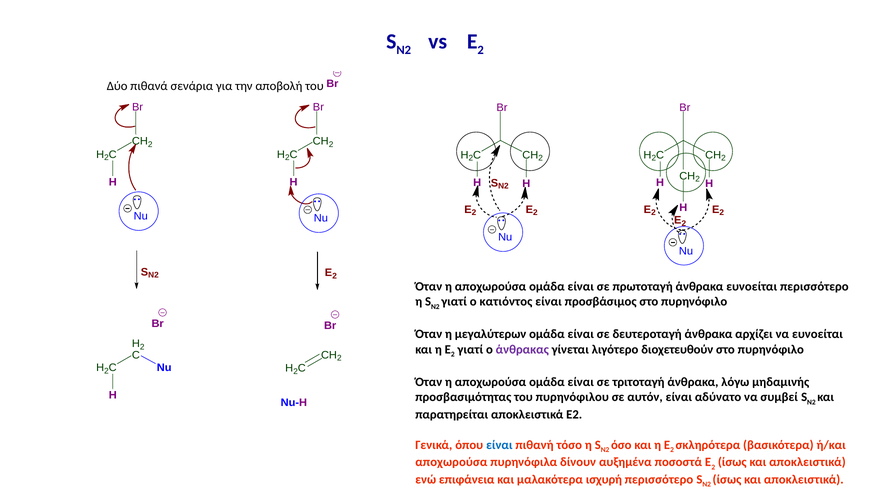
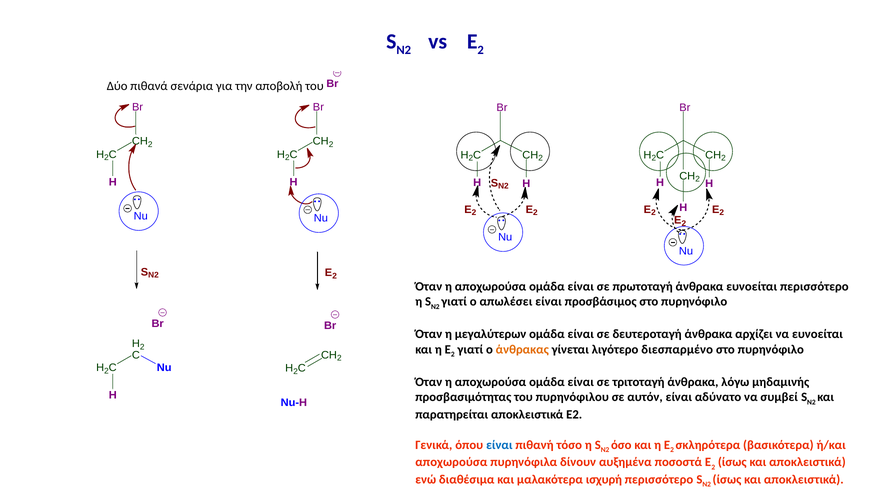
κατιόντος: κατιόντος -> απωλέσει
άνθρακας colour: purple -> orange
διοχετευθούν: διοχετευθούν -> διεσπαρμένο
επιφάνεια: επιφάνεια -> διαθέσιμα
